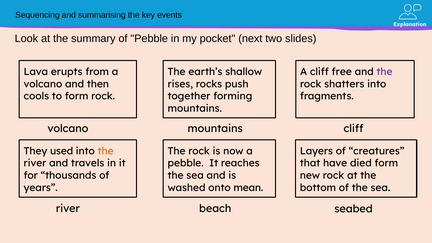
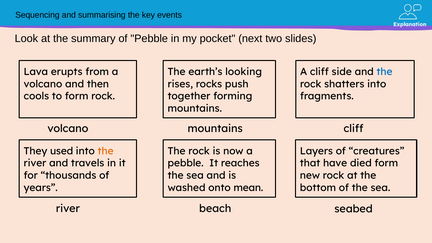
shallow: shallow -> looking
free: free -> side
the at (385, 72) colour: purple -> blue
